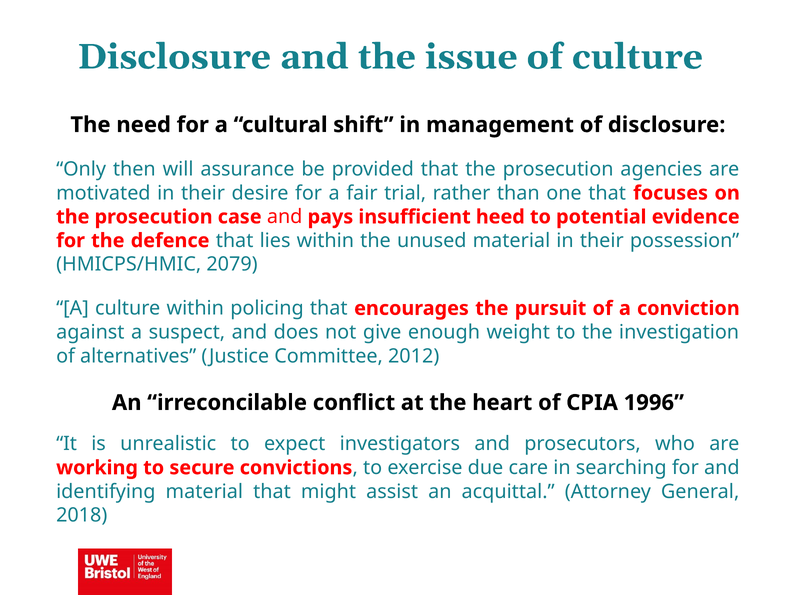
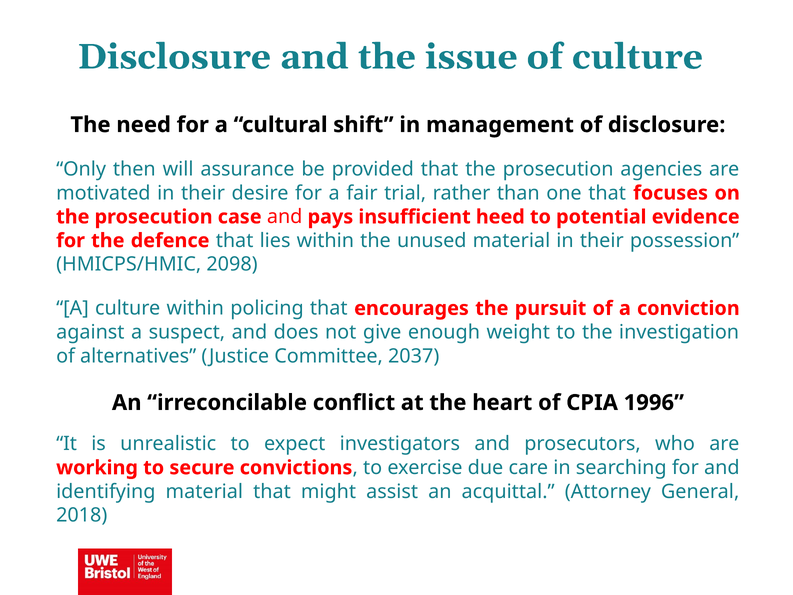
2079: 2079 -> 2098
2012: 2012 -> 2037
